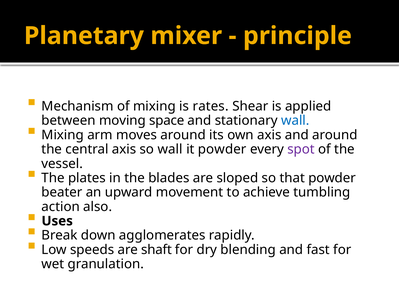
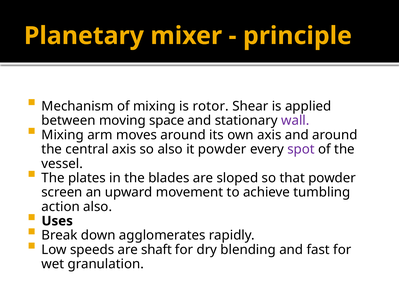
rates: rates -> rotor
wall at (295, 121) colour: blue -> purple
so wall: wall -> also
beater: beater -> screen
